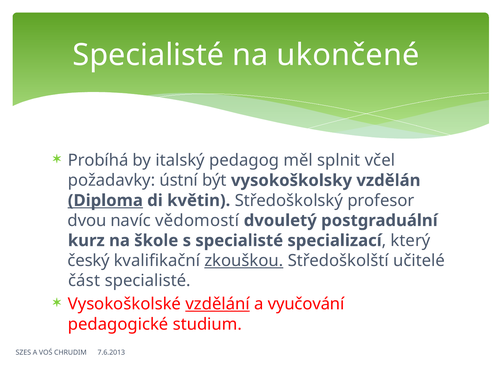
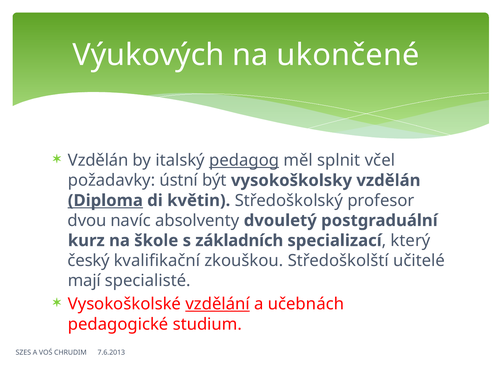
Specialisté at (148, 55): Specialisté -> Výukových
Probíhá at (98, 160): Probíhá -> Vzdělán
pedagog underline: none -> present
vědomostí: vědomostí -> absolventy
s specialisté: specialisté -> základních
zkouškou underline: present -> none
část: část -> mají
vyučování: vyučování -> učebnách
